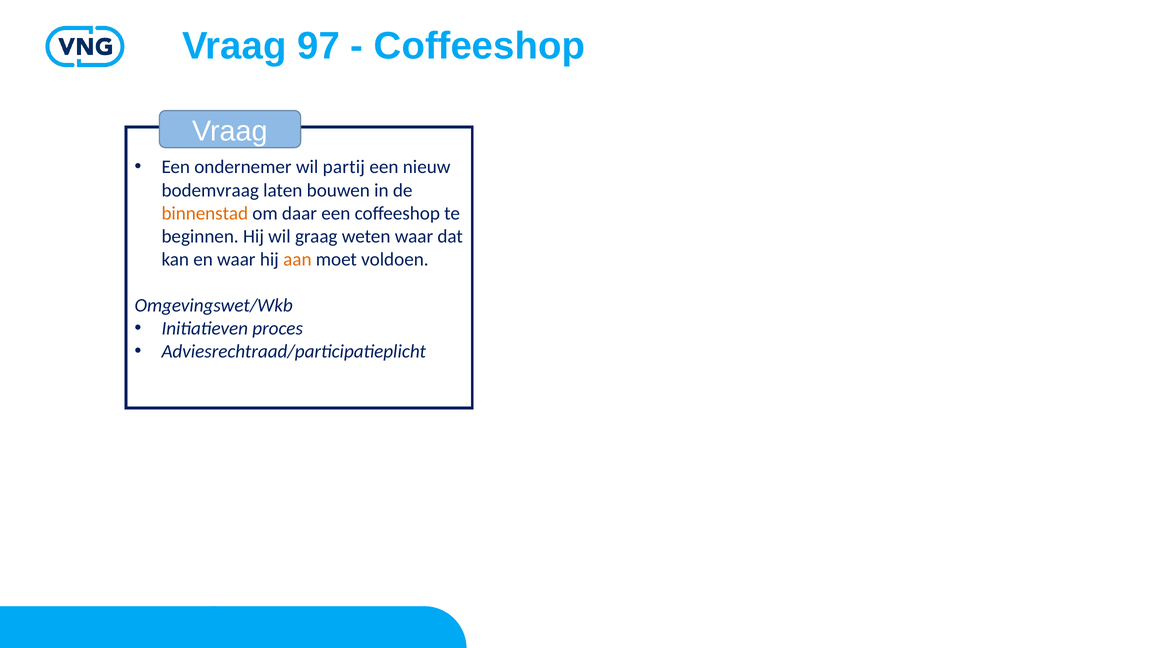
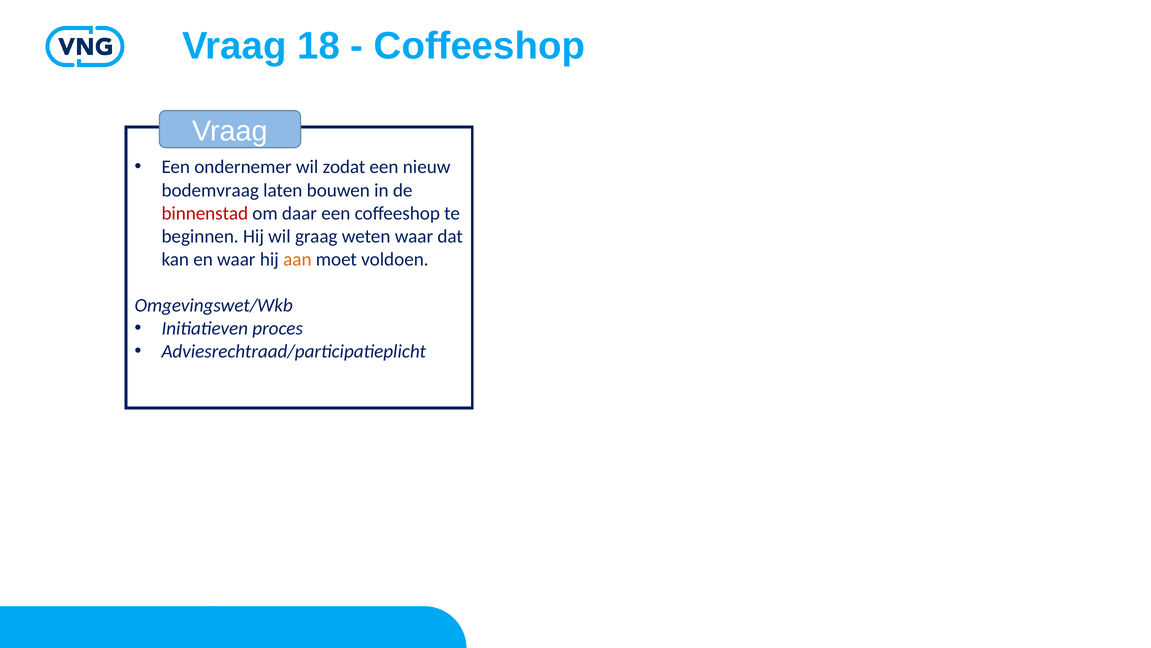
97: 97 -> 18
partij: partij -> zodat
binnenstad colour: orange -> red
